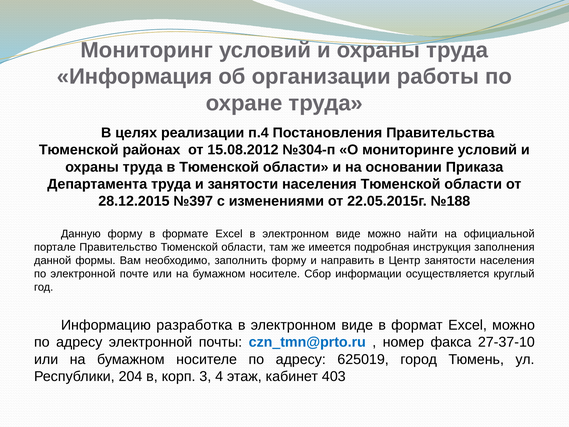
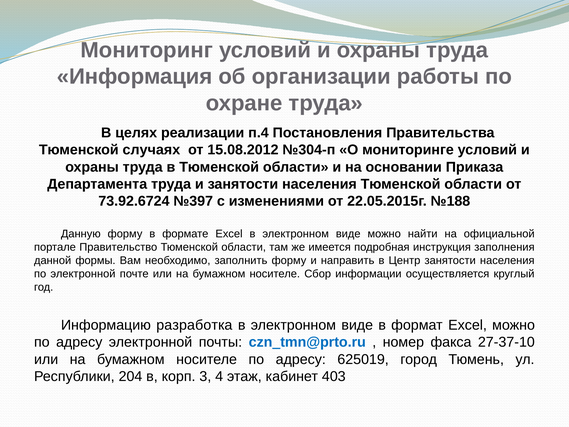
районах: районах -> случаях
28.12.2015: 28.12.2015 -> 73.92.6724
